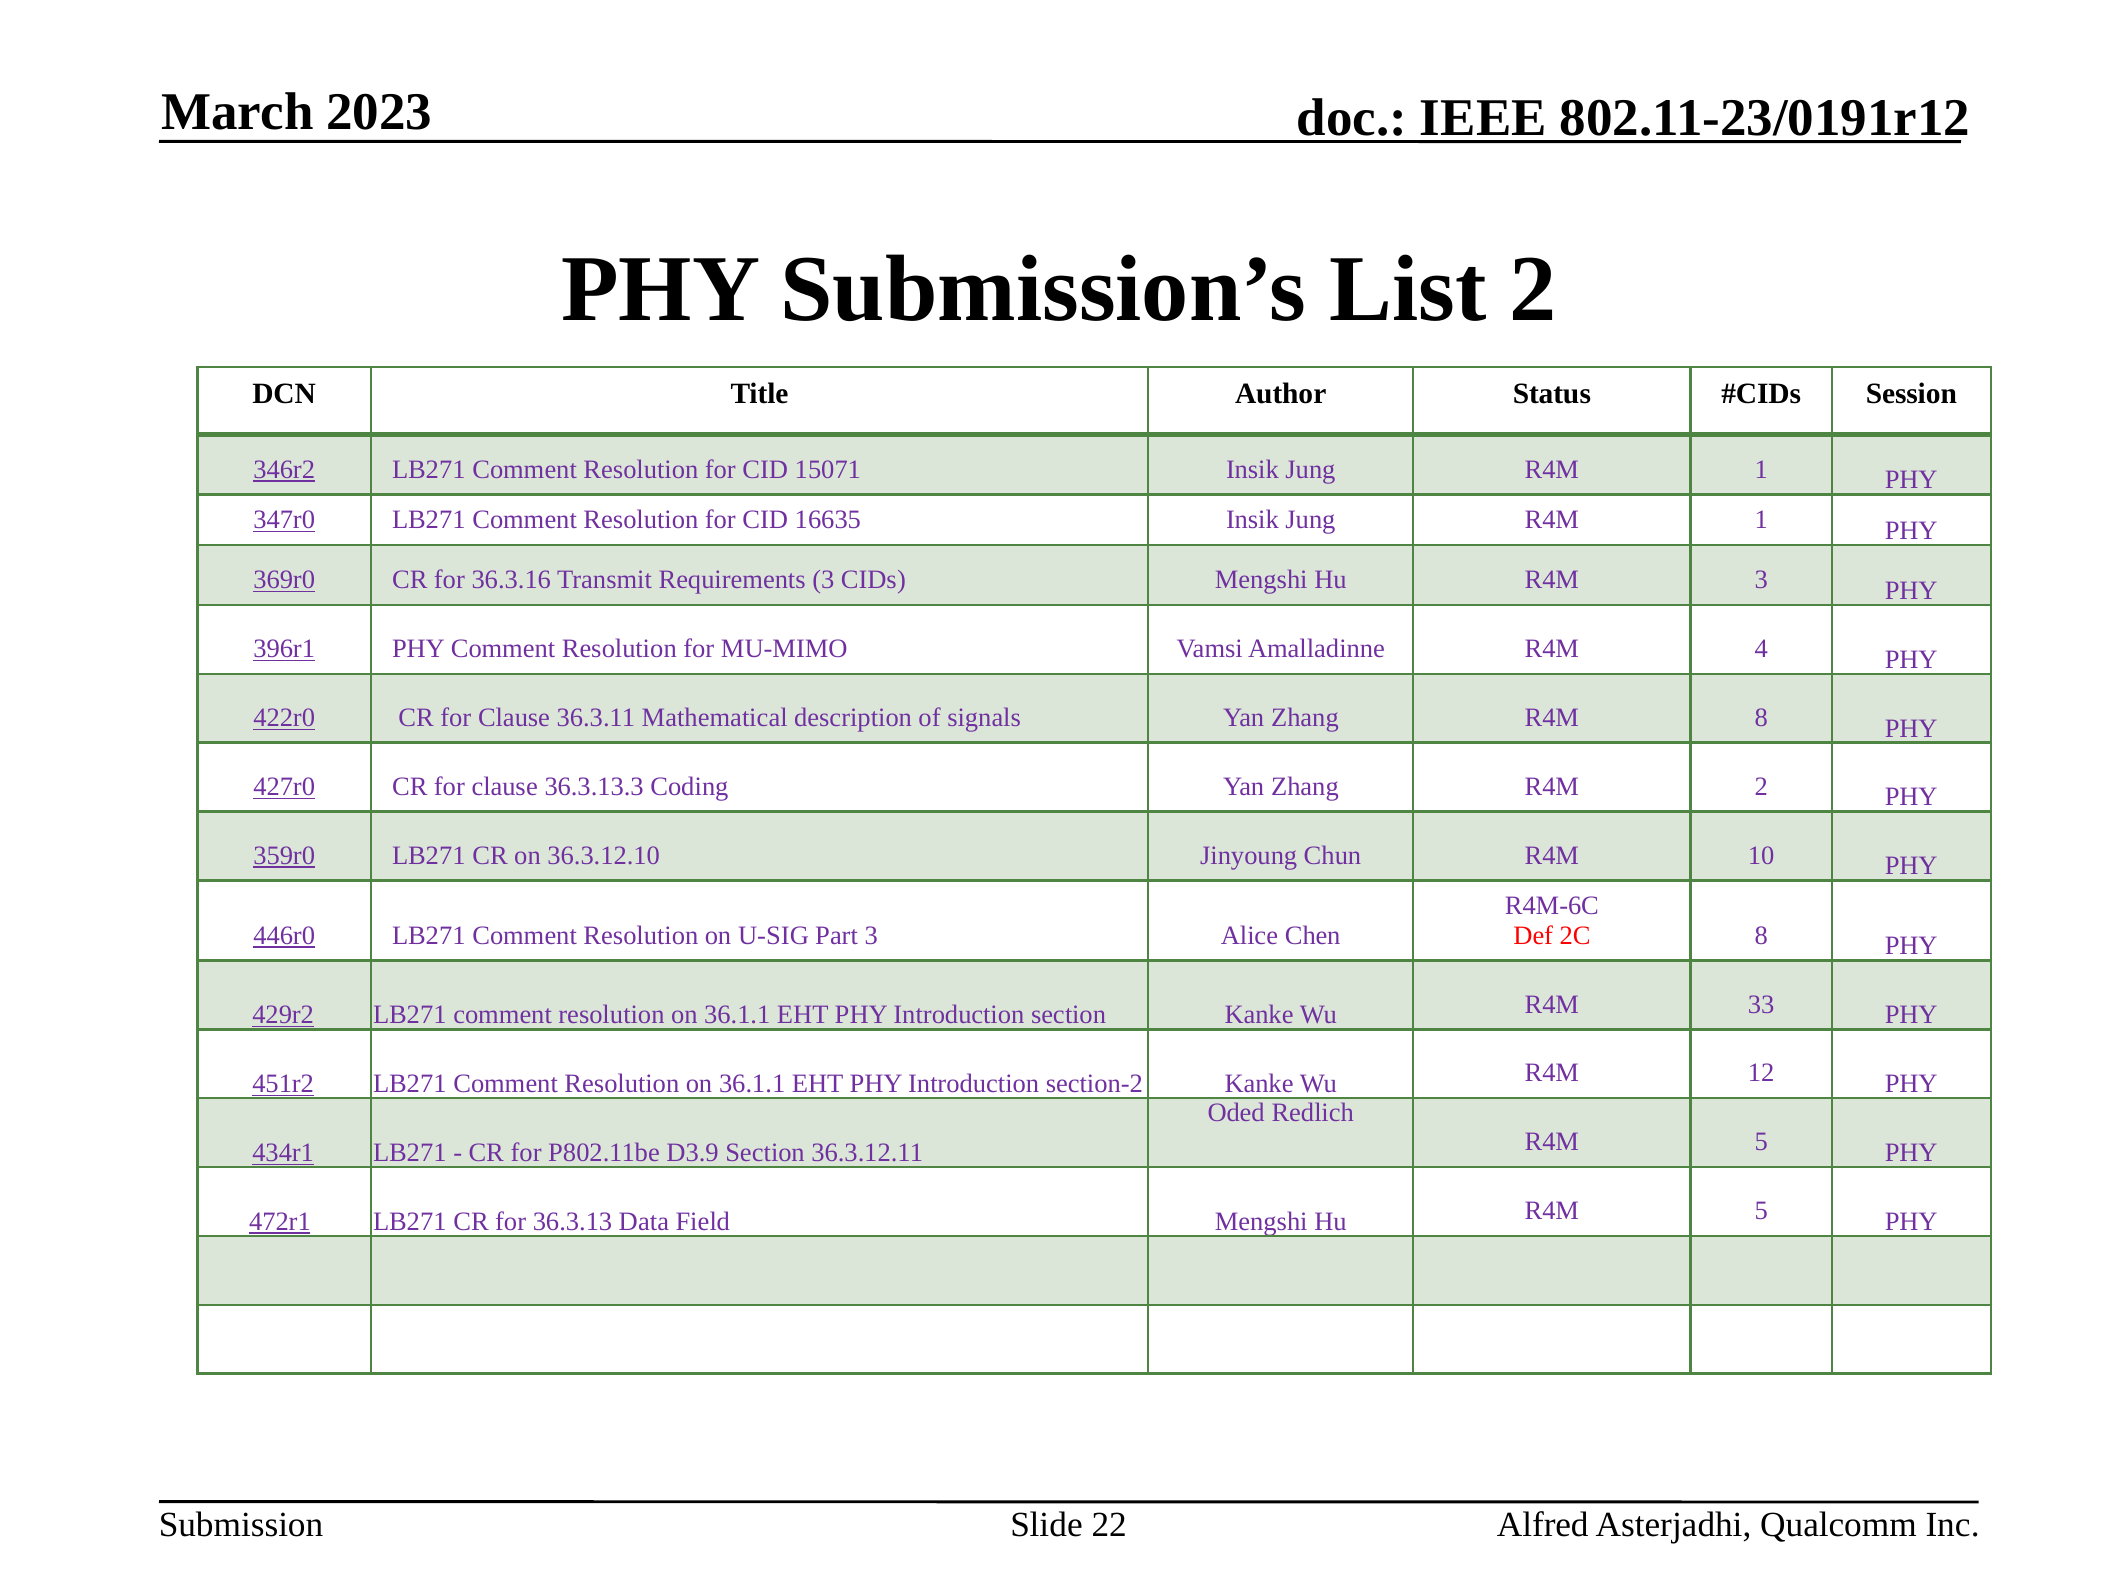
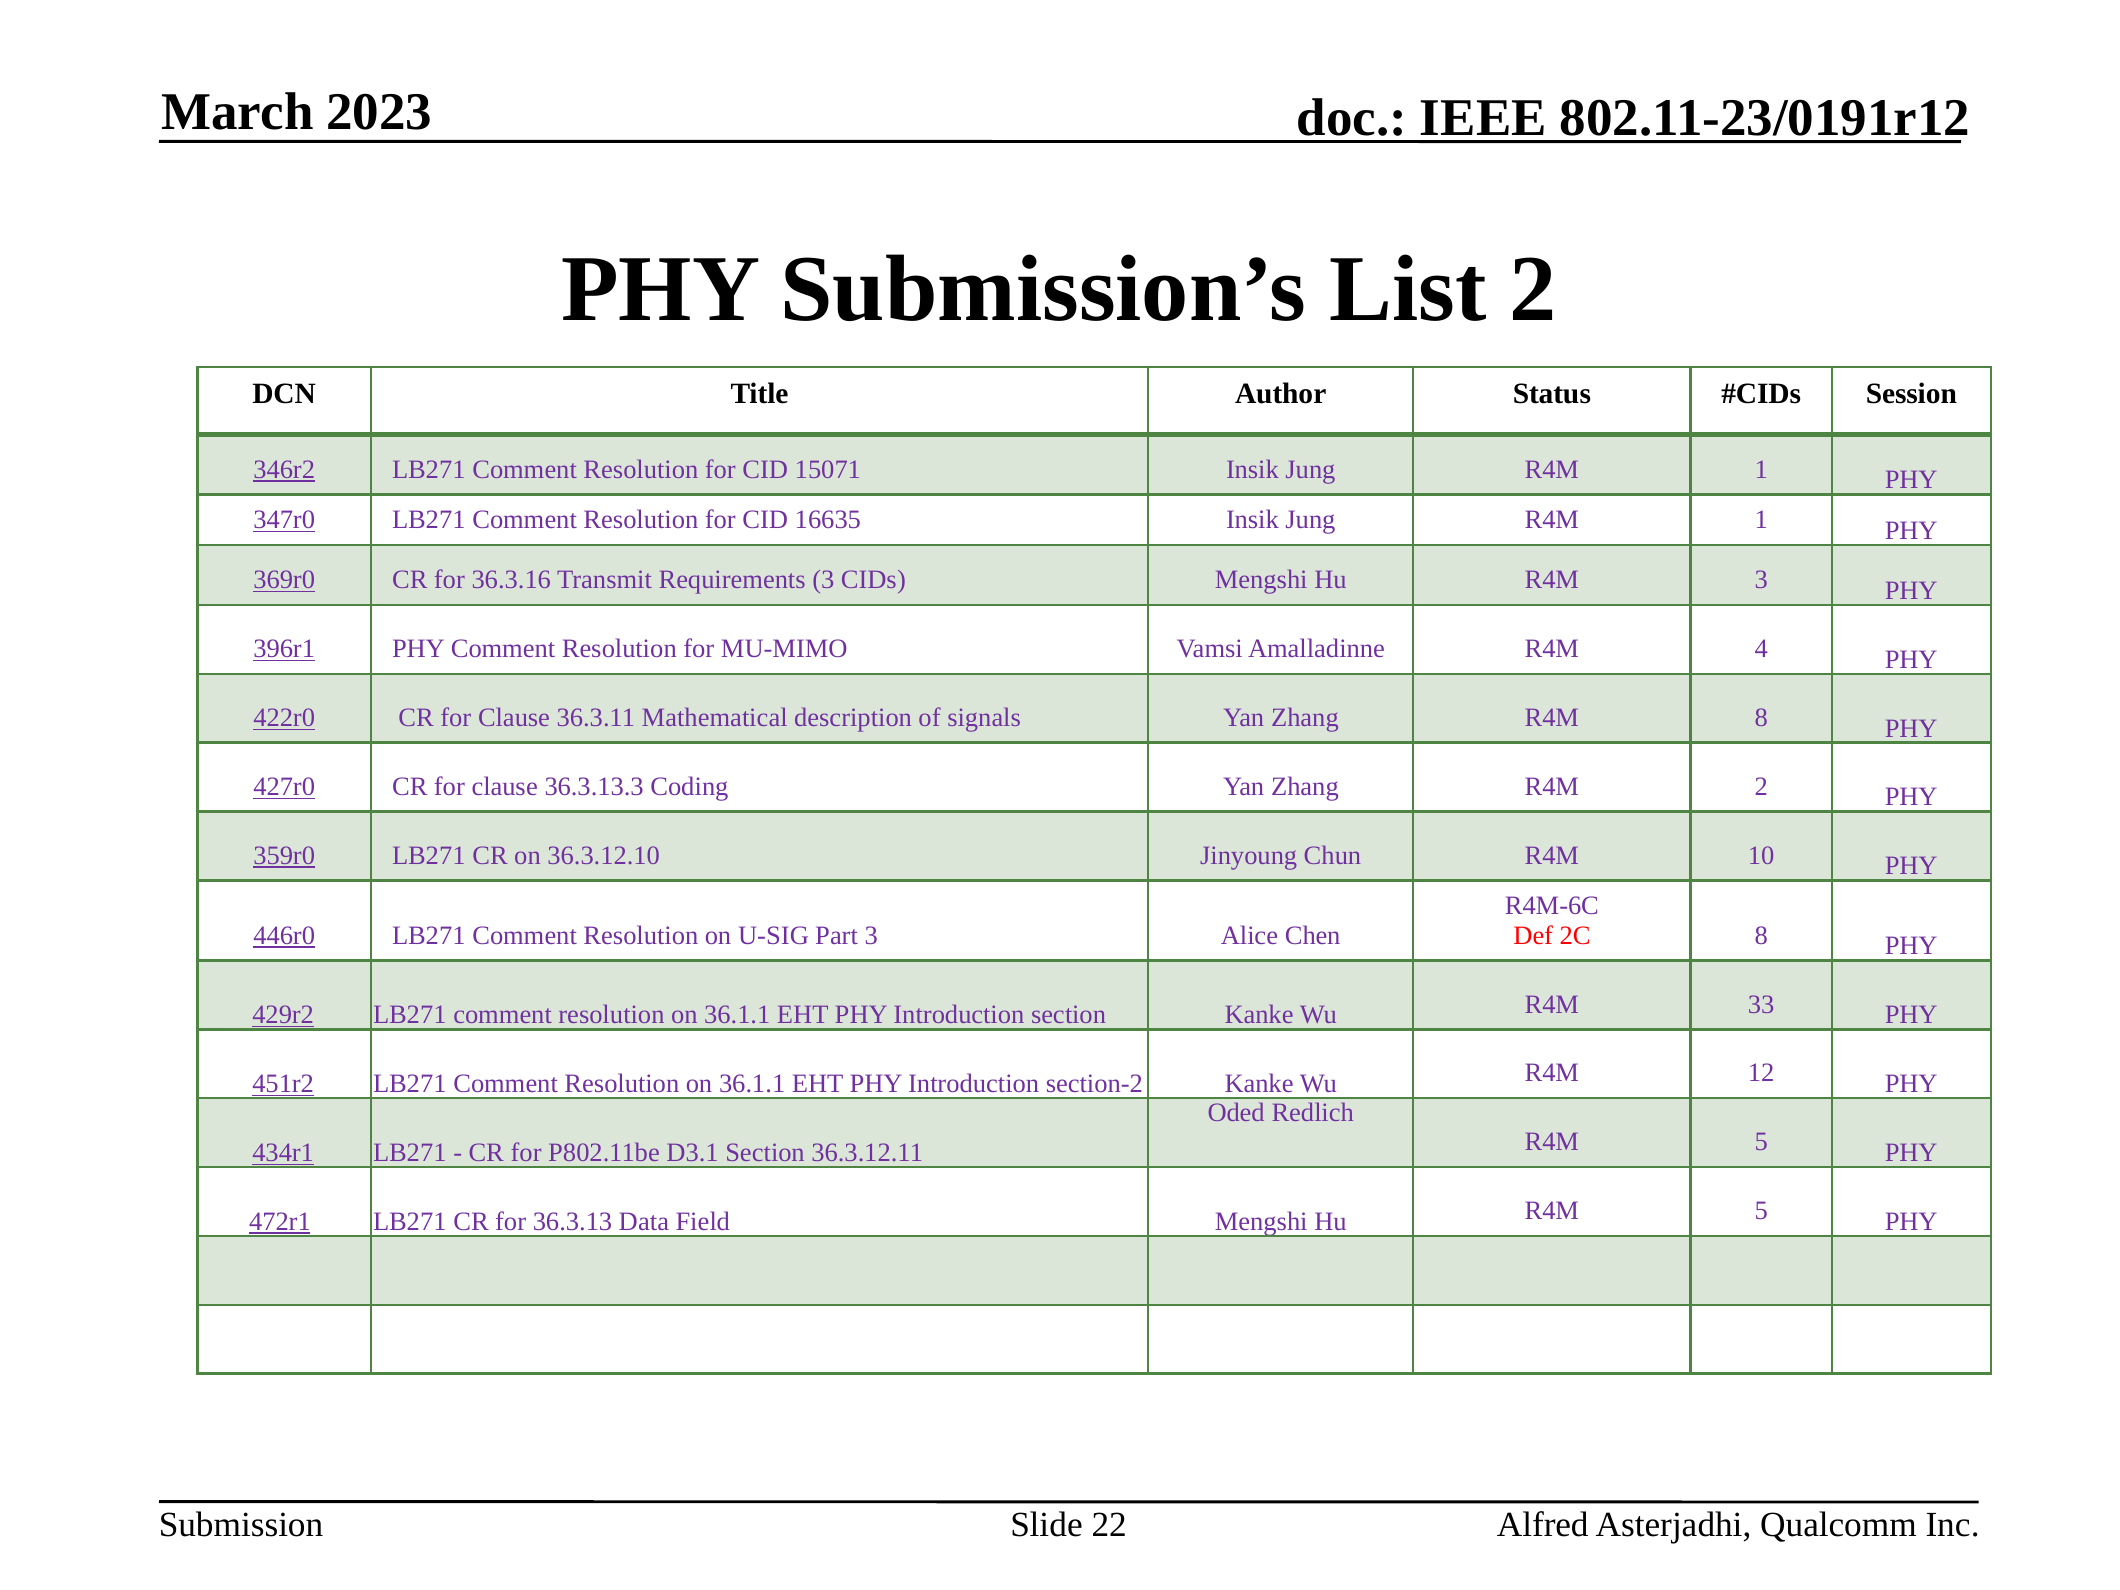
D3.9: D3.9 -> D3.1
